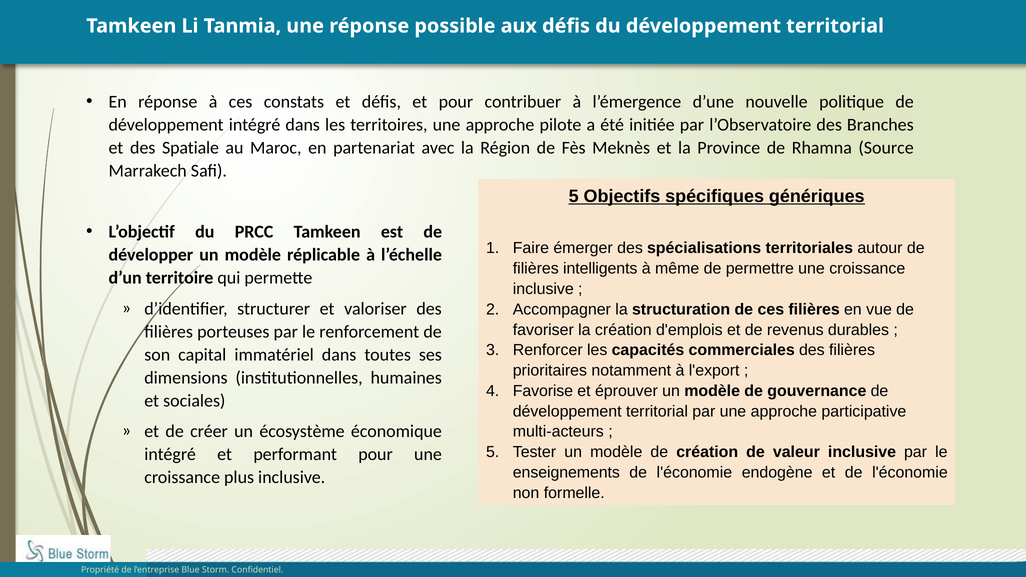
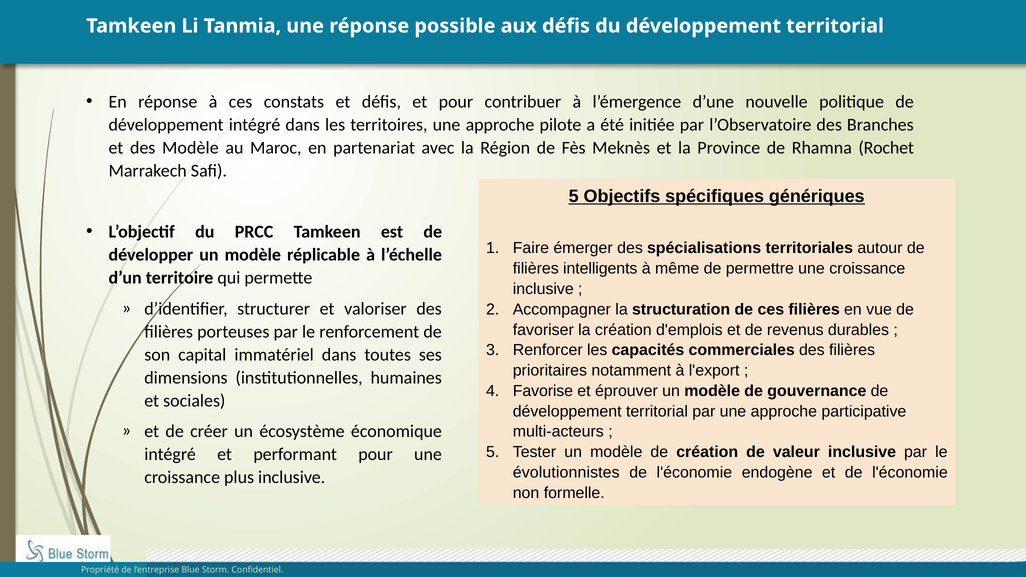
des Spatiale: Spatiale -> Modèle
Source: Source -> Rochet
enseignements: enseignements -> évolutionnistes
